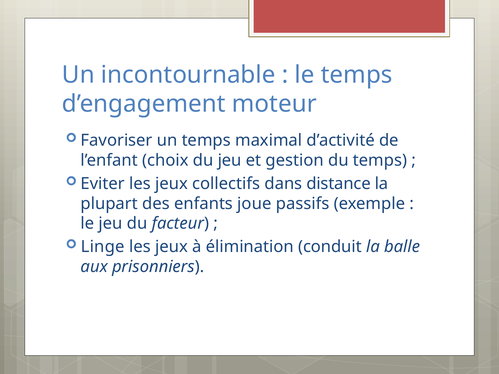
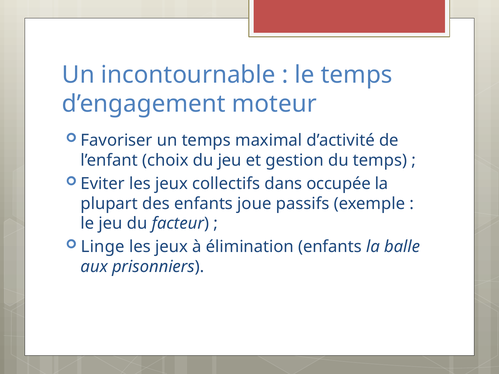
distance: distance -> occupée
élimination conduit: conduit -> enfants
